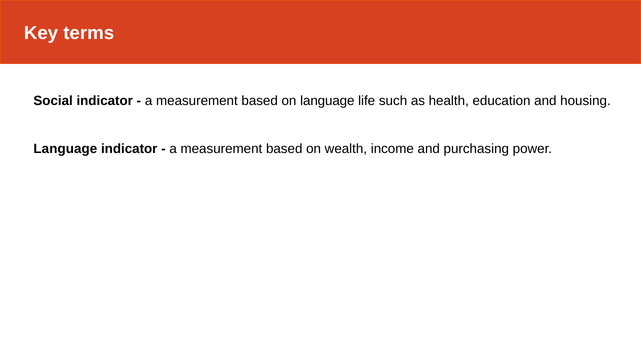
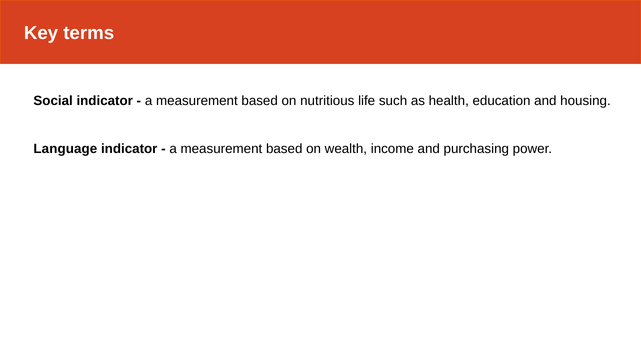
on language: language -> nutritious
